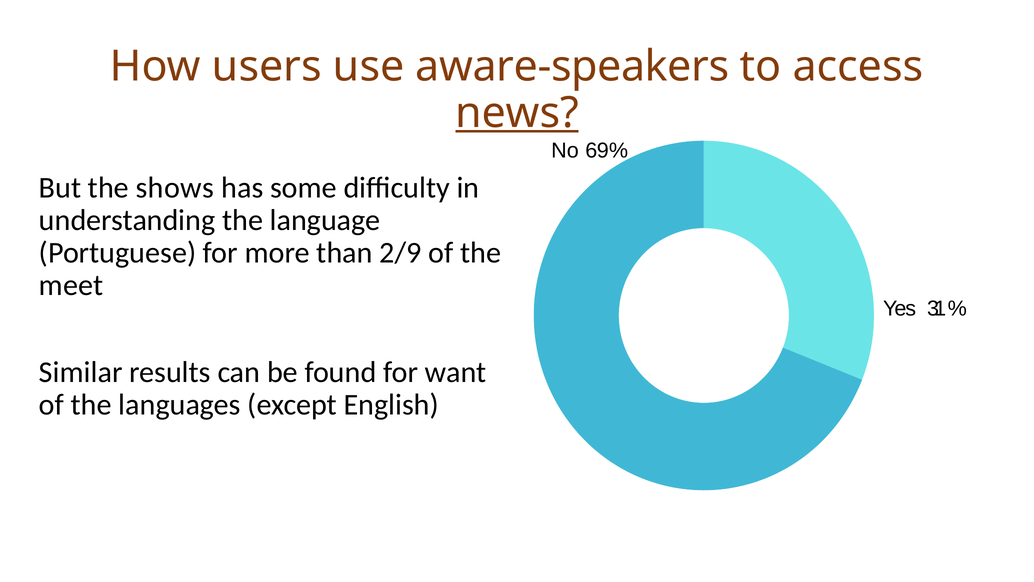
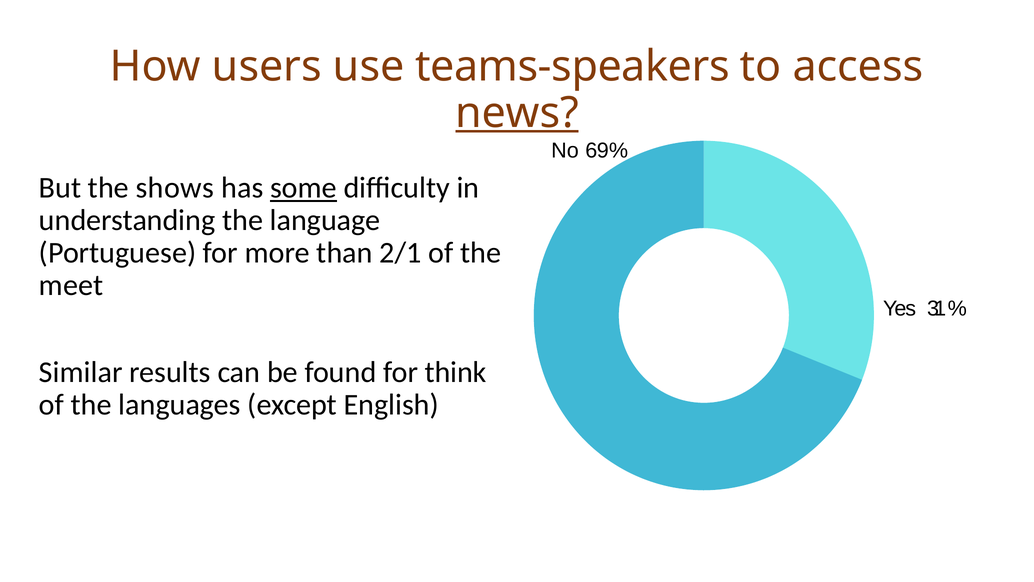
aware-speakers: aware-speakers -> teams-speakers
some underline: none -> present
2/9: 2/9 -> 2/1
want: want -> think
